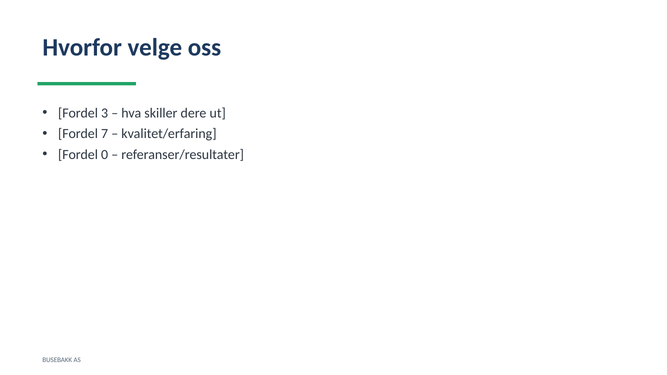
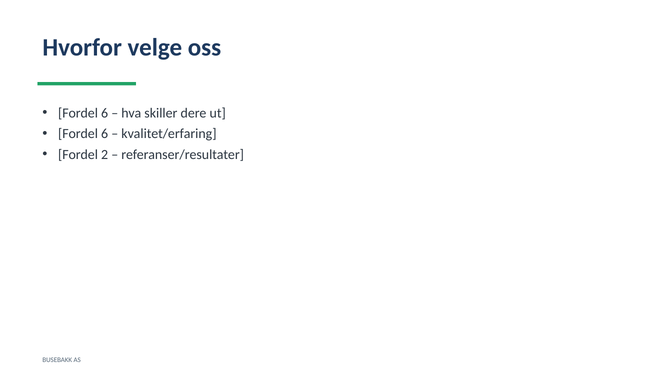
3 at (105, 113): 3 -> 6
7 at (105, 134): 7 -> 6
0: 0 -> 2
